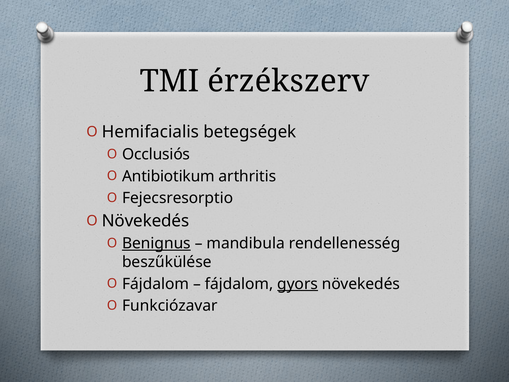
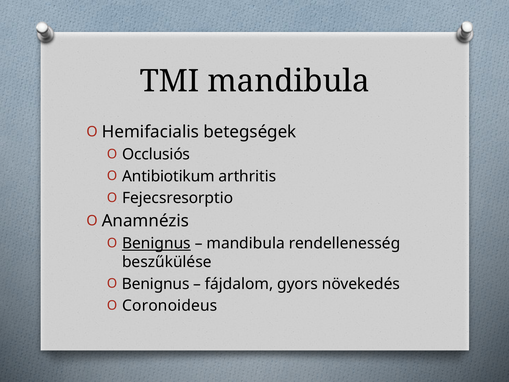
TMI érzékszerv: érzékszerv -> mandibula
Növekedés at (145, 221): Növekedés -> Anamnézis
Fájdalom at (156, 284): Fájdalom -> Benignus
gyors underline: present -> none
Funkciózavar: Funkciózavar -> Coronoideus
